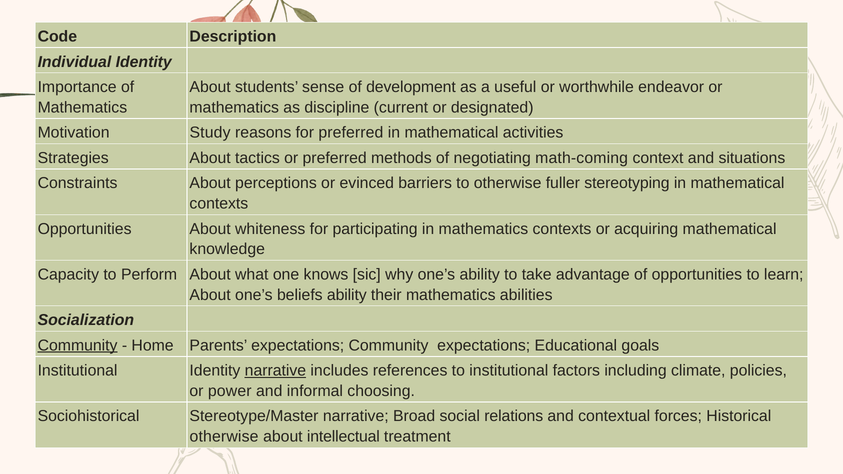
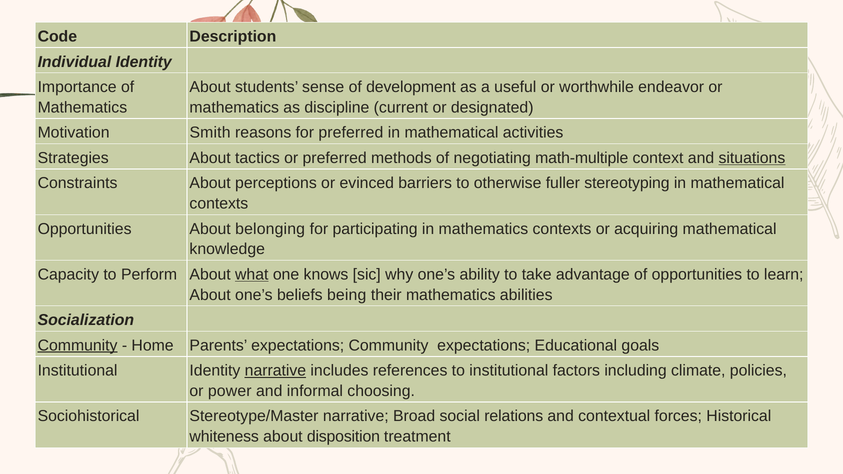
Study: Study -> Smith
math-coming: math-coming -> math-multiple
situations underline: none -> present
whiteness: whiteness -> belonging
what underline: none -> present
beliefs ability: ability -> being
otherwise at (224, 437): otherwise -> whiteness
intellectual: intellectual -> disposition
